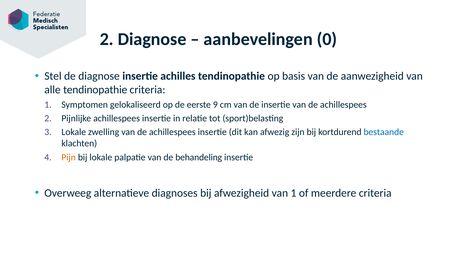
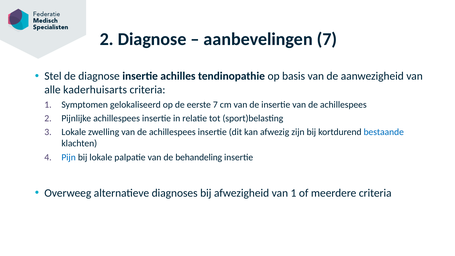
aanbevelingen 0: 0 -> 7
alle tendinopathie: tendinopathie -> kaderhuisarts
eerste 9: 9 -> 7
Pijn colour: orange -> blue
